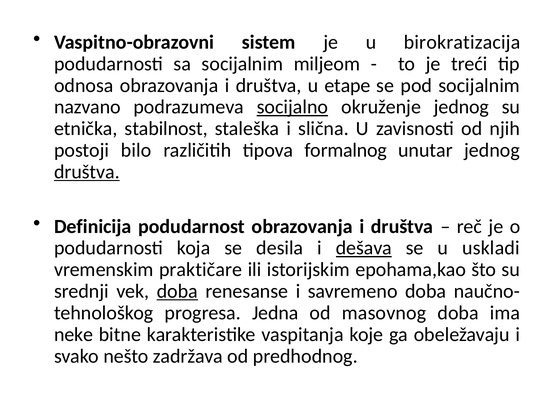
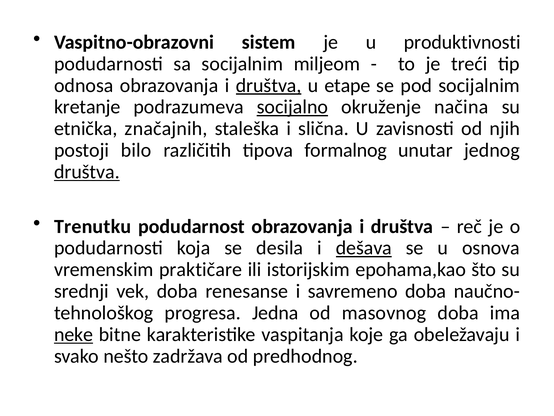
birokratizacija: birokratizacija -> produktivnosti
društva at (269, 85) underline: none -> present
nazvano: nazvano -> kretanje
okruženje jednog: jednog -> načina
stabilnost: stabilnost -> značajnih
Definicija: Definicija -> Trenutku
uskladi: uskladi -> osnova
doba at (177, 291) underline: present -> none
neke underline: none -> present
